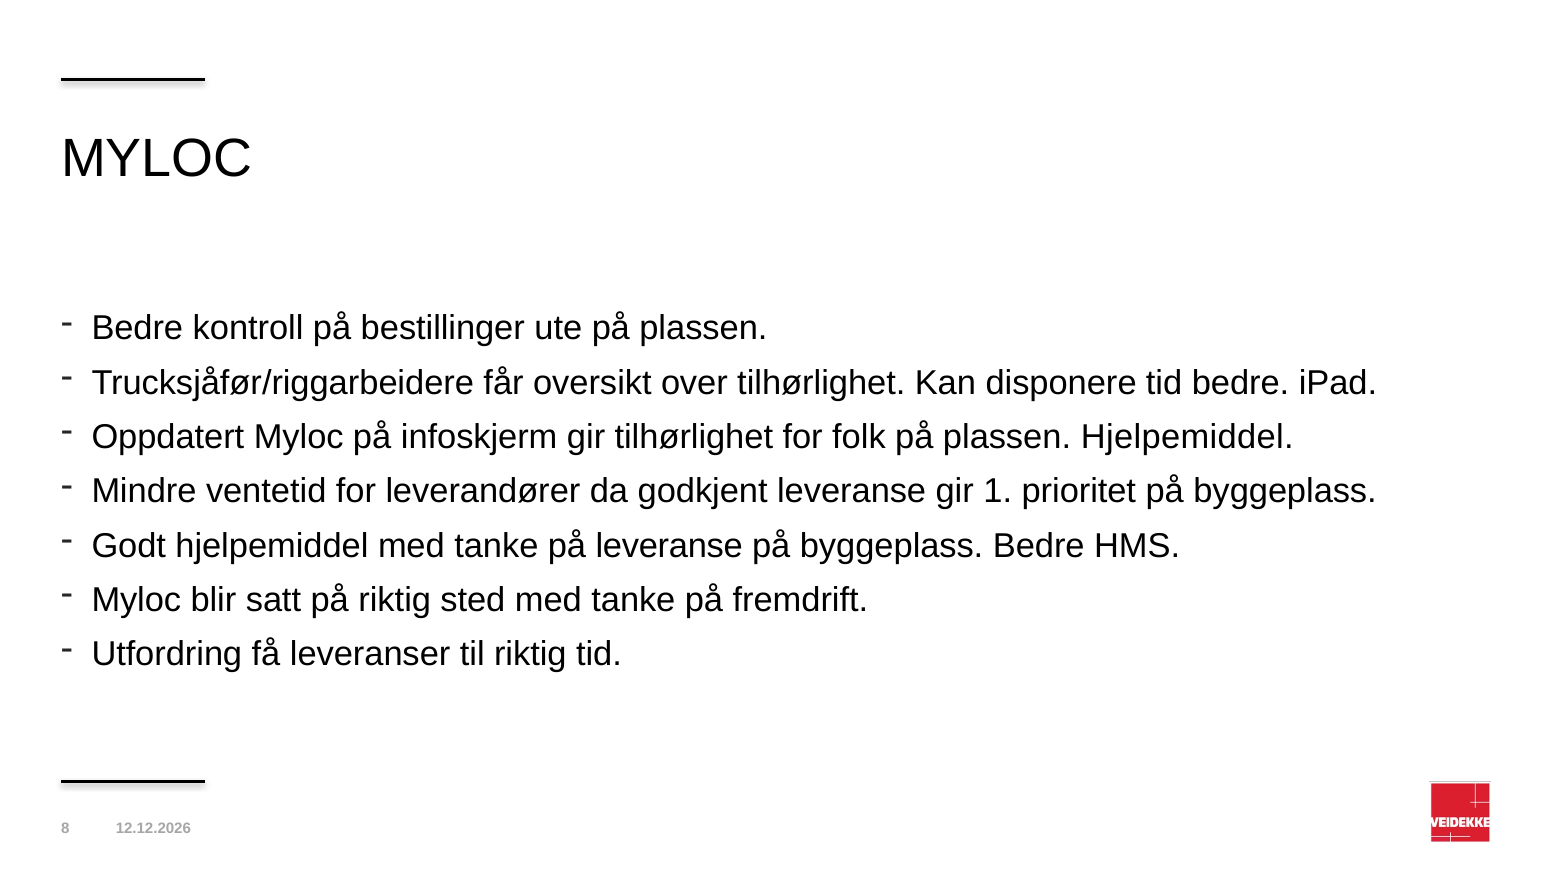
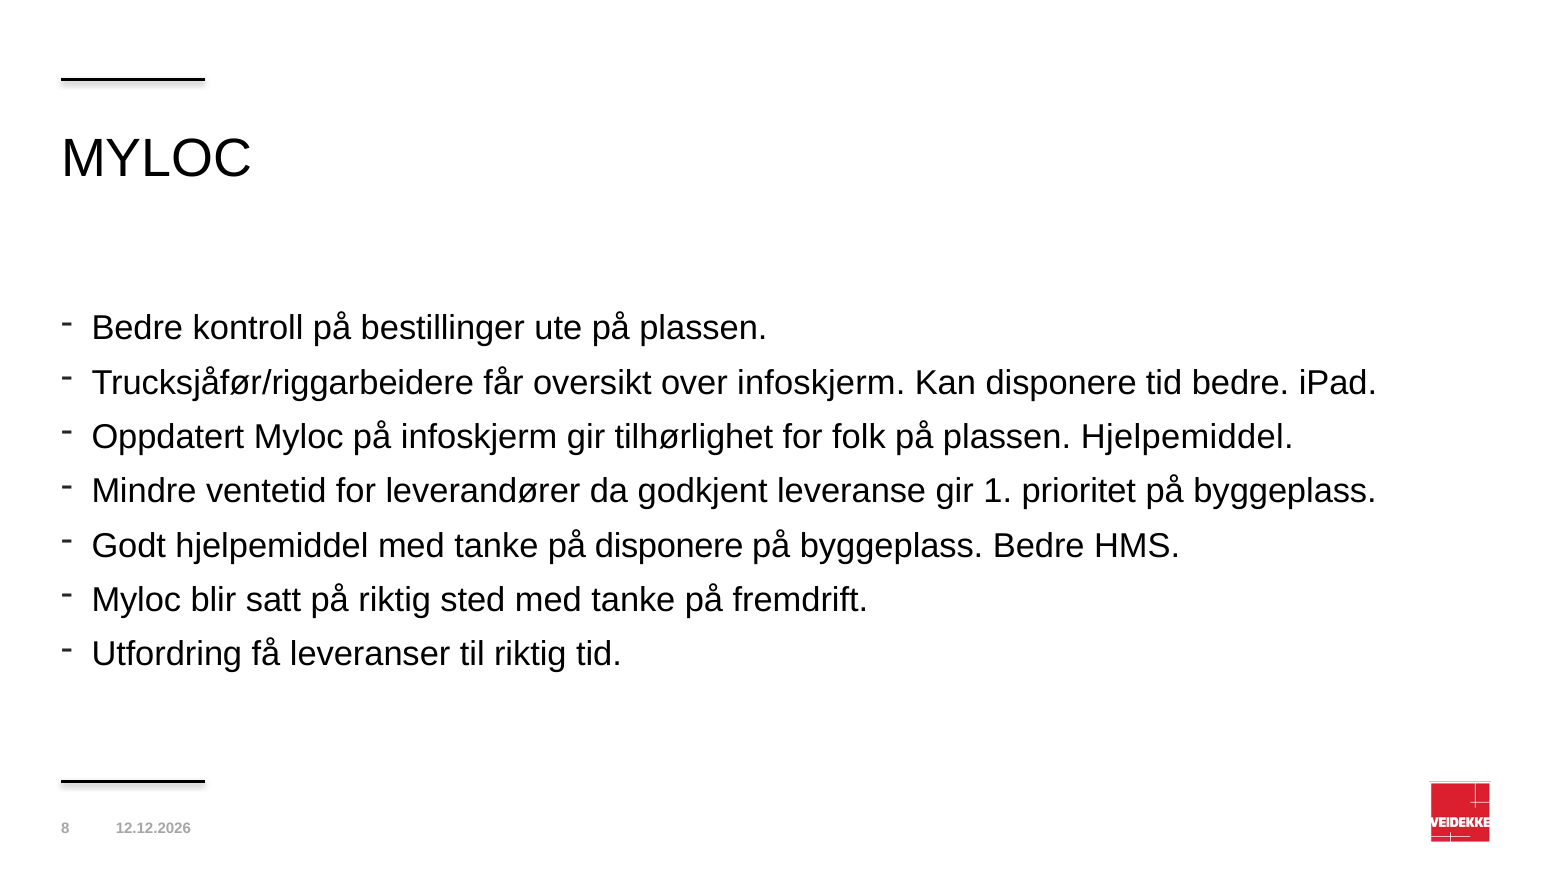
over tilhørlighet: tilhørlighet -> infoskjerm
på leveranse: leveranse -> disponere
